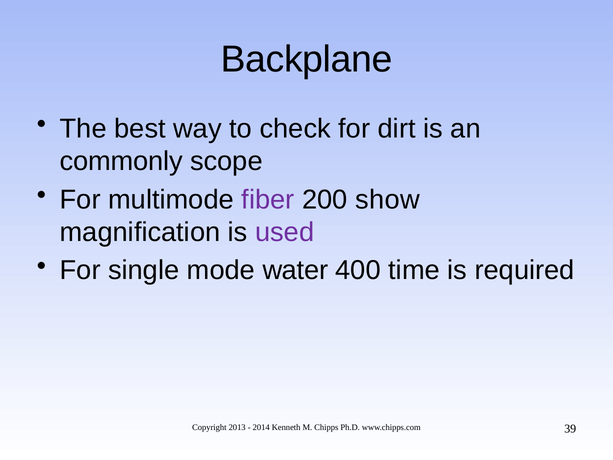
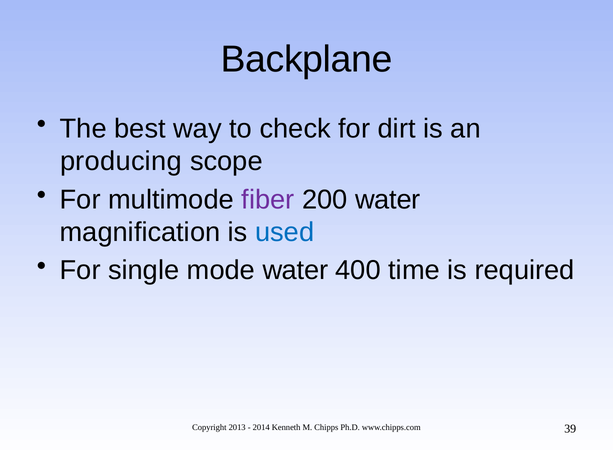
commonly: commonly -> producing
200 show: show -> water
used colour: purple -> blue
